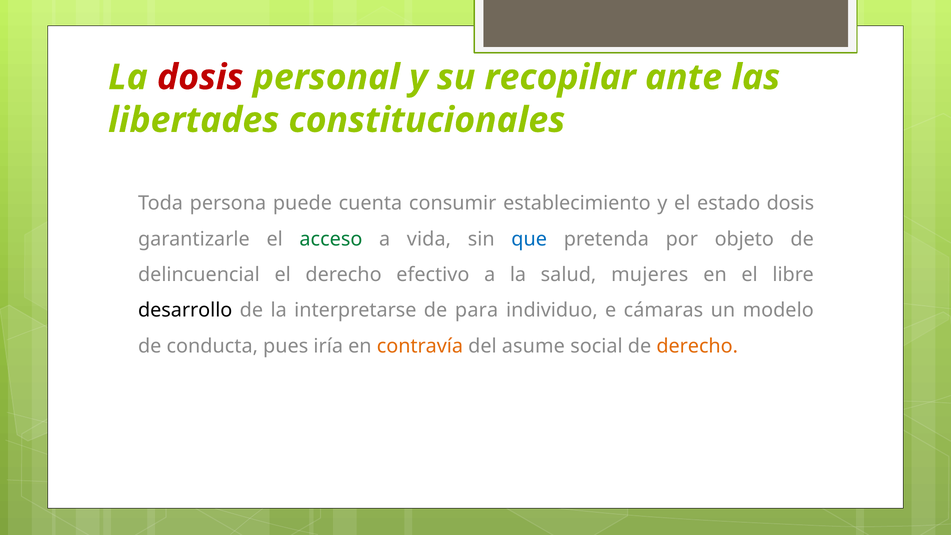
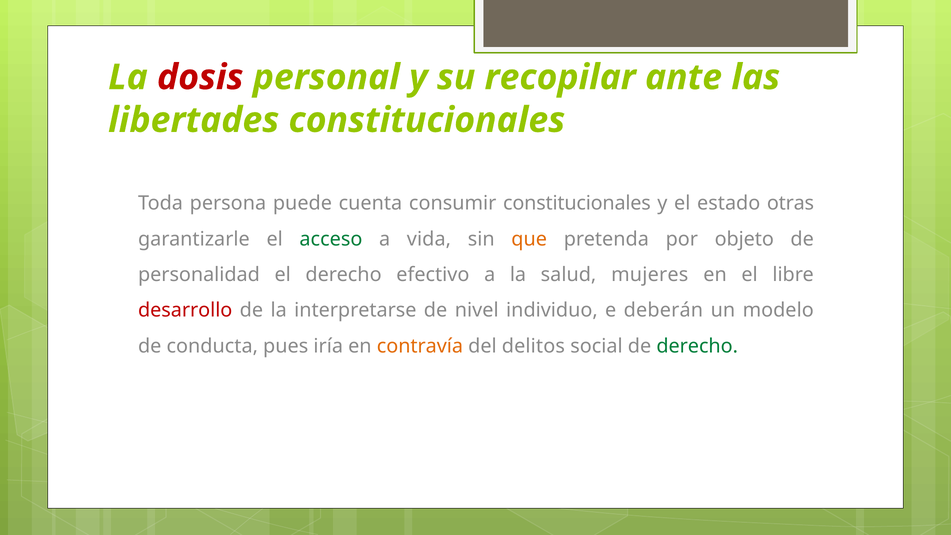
consumir establecimiento: establecimiento -> constitucionales
estado dosis: dosis -> otras
que colour: blue -> orange
delincuencial: delincuencial -> personalidad
desarrollo colour: black -> red
para: para -> nivel
cámaras: cámaras -> deberán
asume: asume -> delitos
derecho at (697, 346) colour: orange -> green
